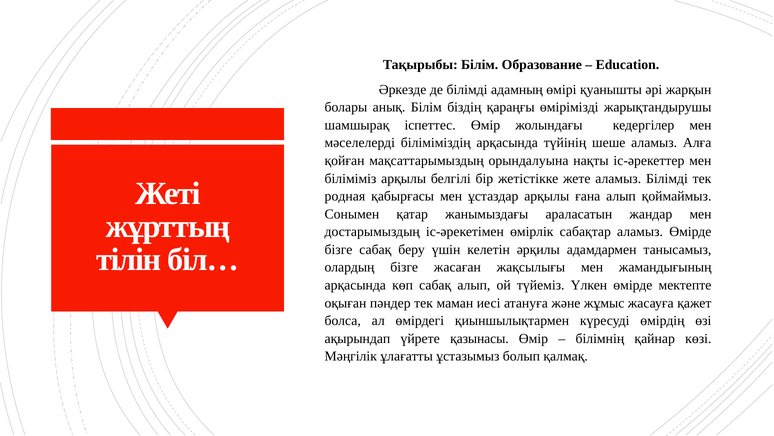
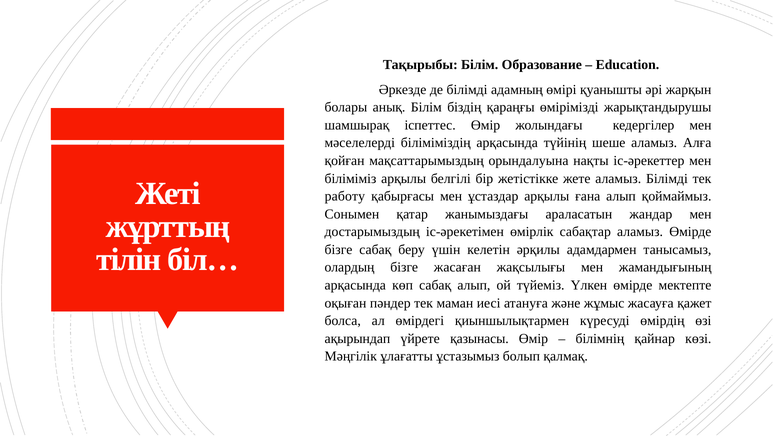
родная: родная -> работу
